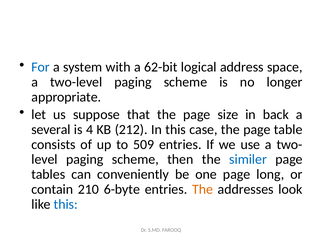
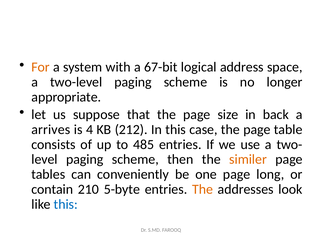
For colour: blue -> orange
62-bit: 62-bit -> 67-bit
several: several -> arrives
509: 509 -> 485
similer colour: blue -> orange
6-byte: 6-byte -> 5-byte
